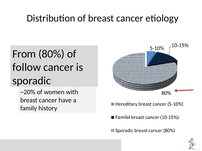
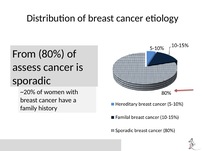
follow: follow -> assess
